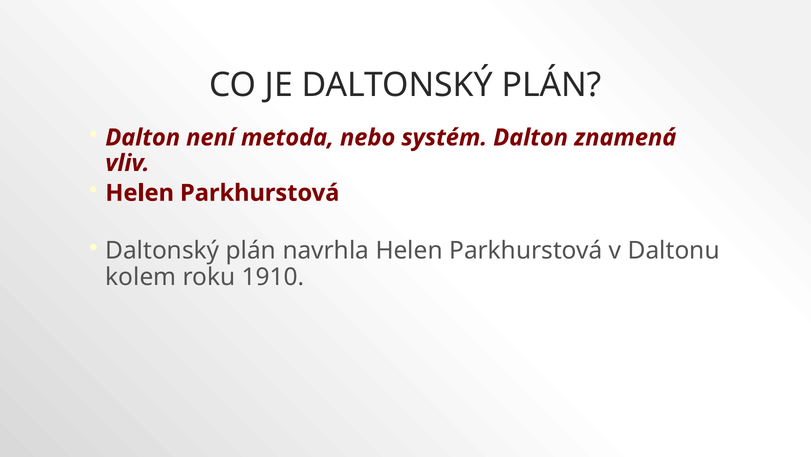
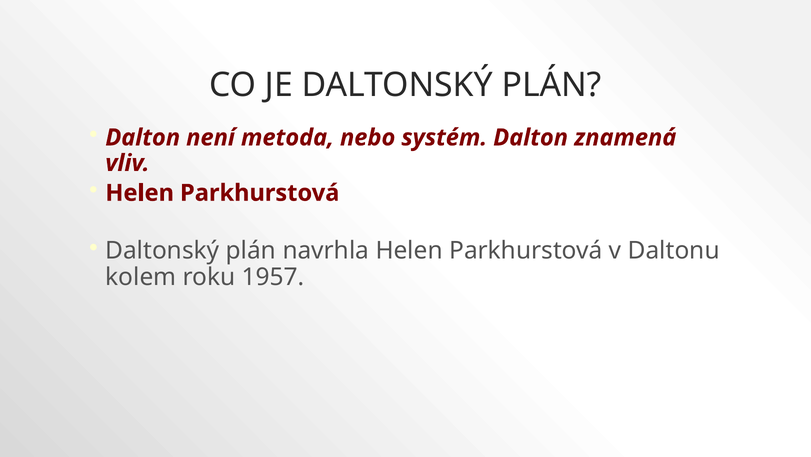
1910: 1910 -> 1957
